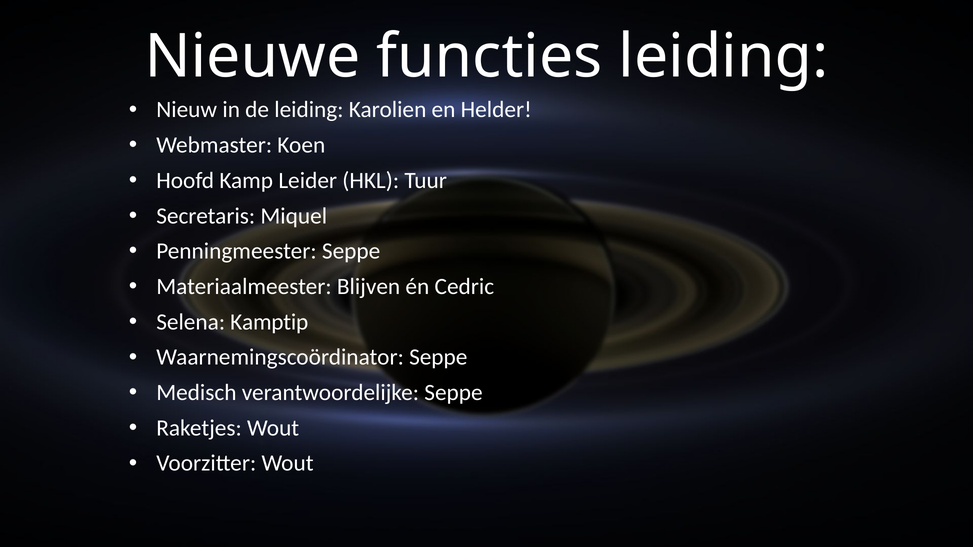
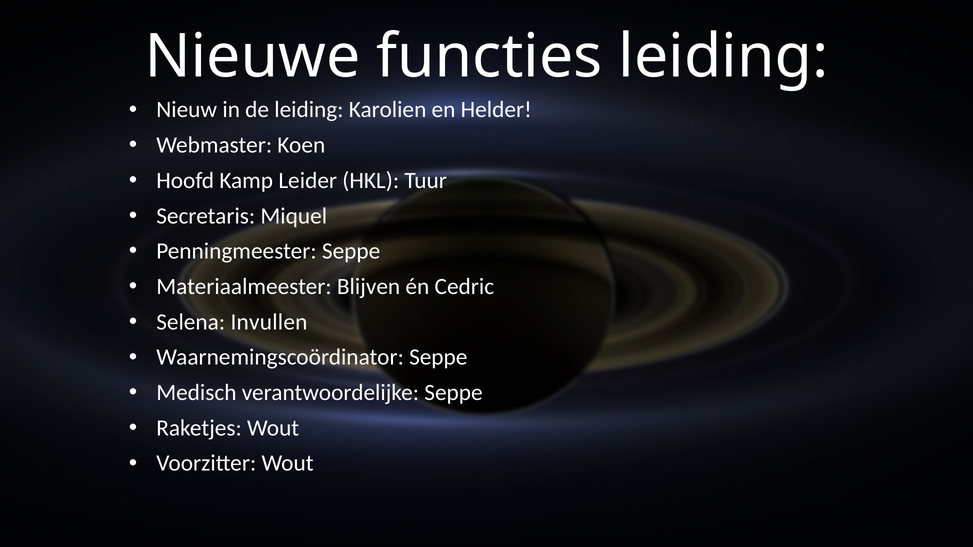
Kamptip: Kamptip -> Invullen
